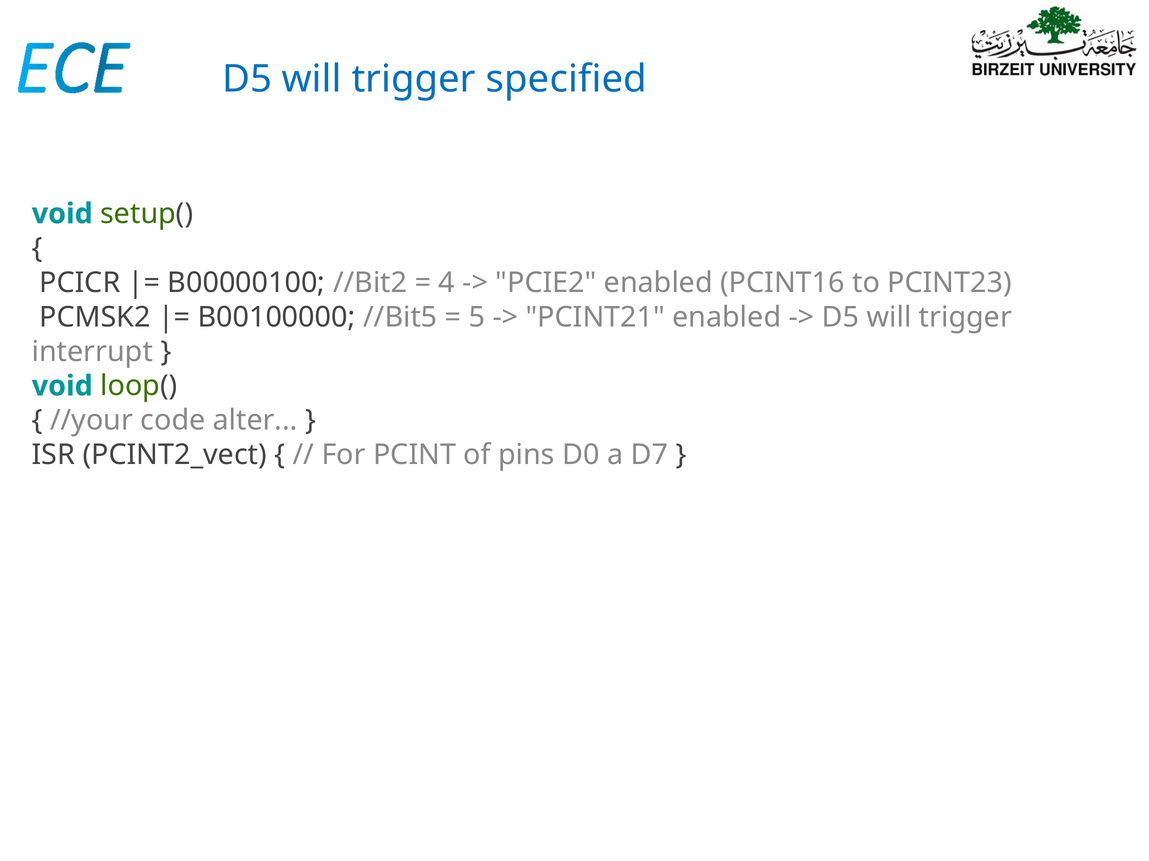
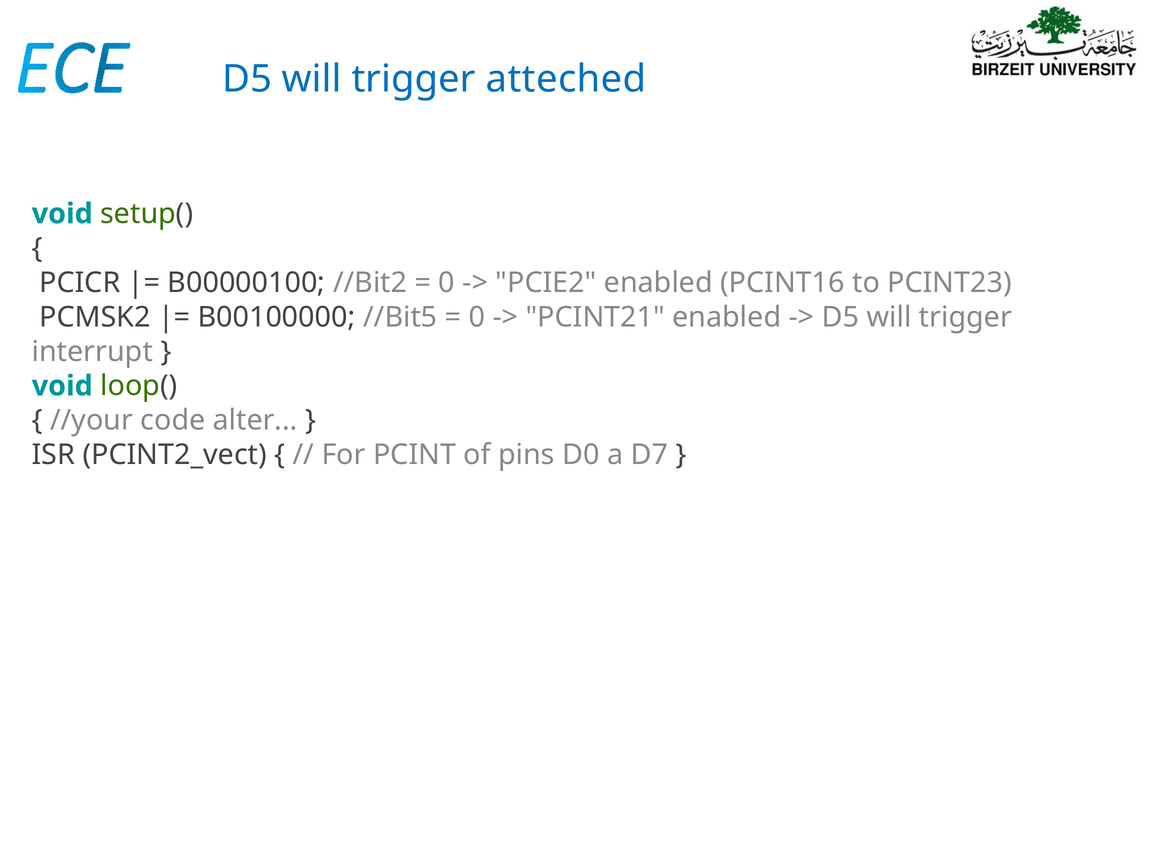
specified: specified -> atteched
4 at (447, 283): 4 -> 0
5 at (477, 317): 5 -> 0
